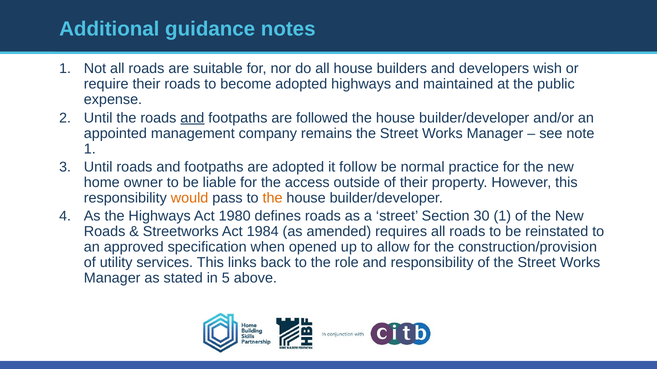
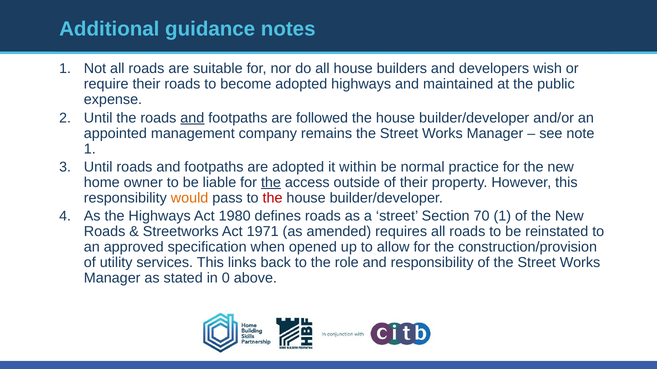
follow: follow -> within
the at (271, 183) underline: none -> present
the at (273, 198) colour: orange -> red
30: 30 -> 70
1984: 1984 -> 1971
5: 5 -> 0
